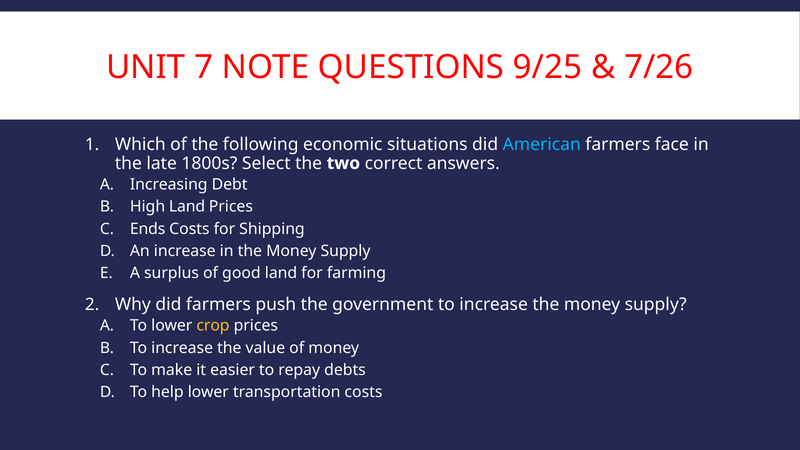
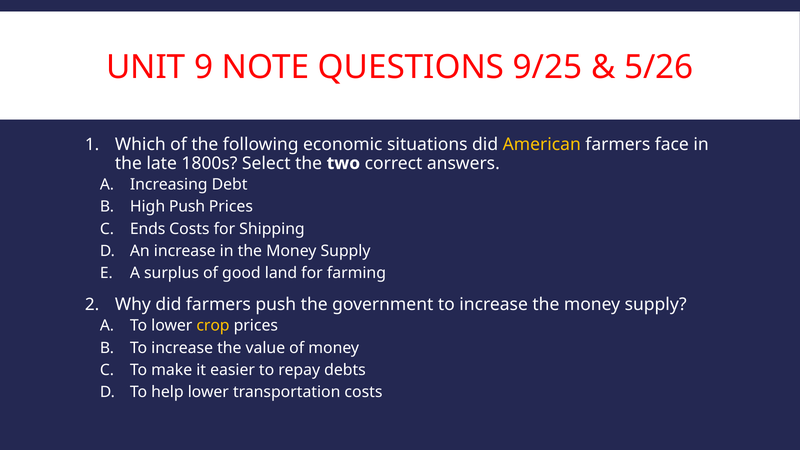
7: 7 -> 9
7/26: 7/26 -> 5/26
American colour: light blue -> yellow
High Land: Land -> Push
